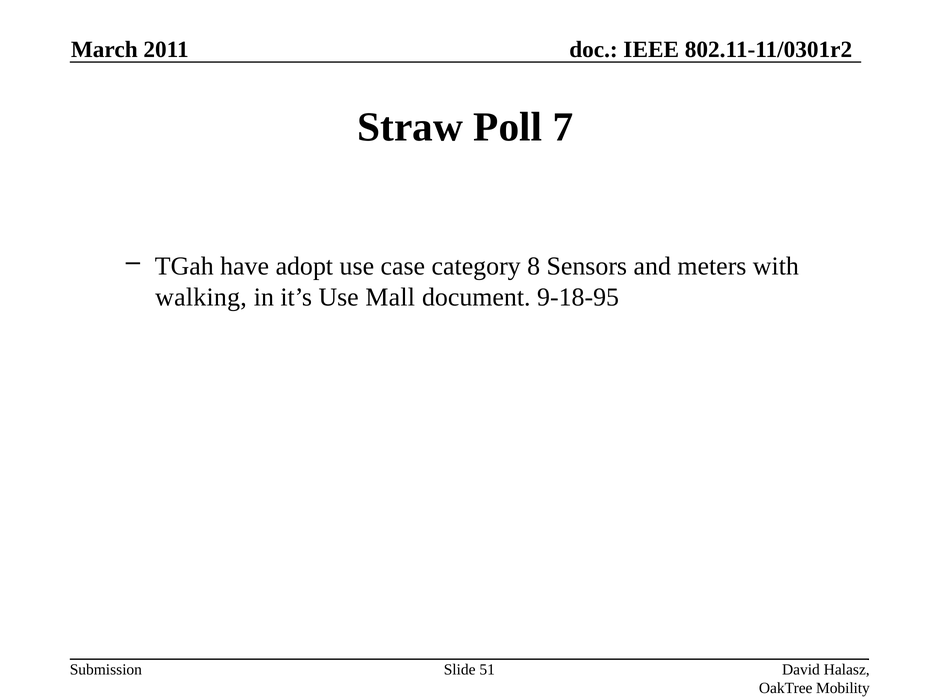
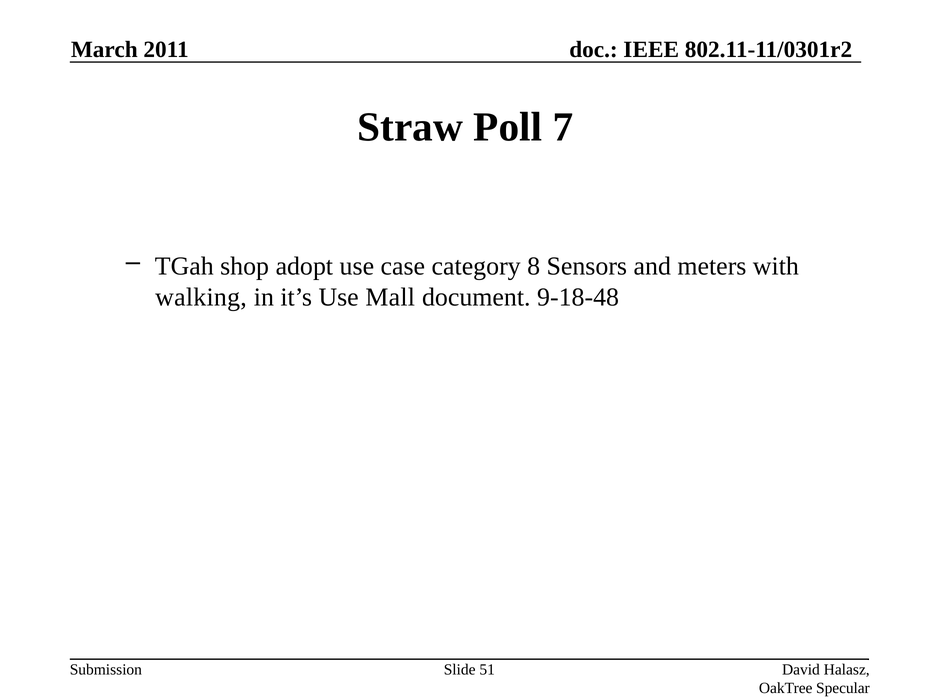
have: have -> shop
9-18-95: 9-18-95 -> 9-18-48
Mobility: Mobility -> Specular
